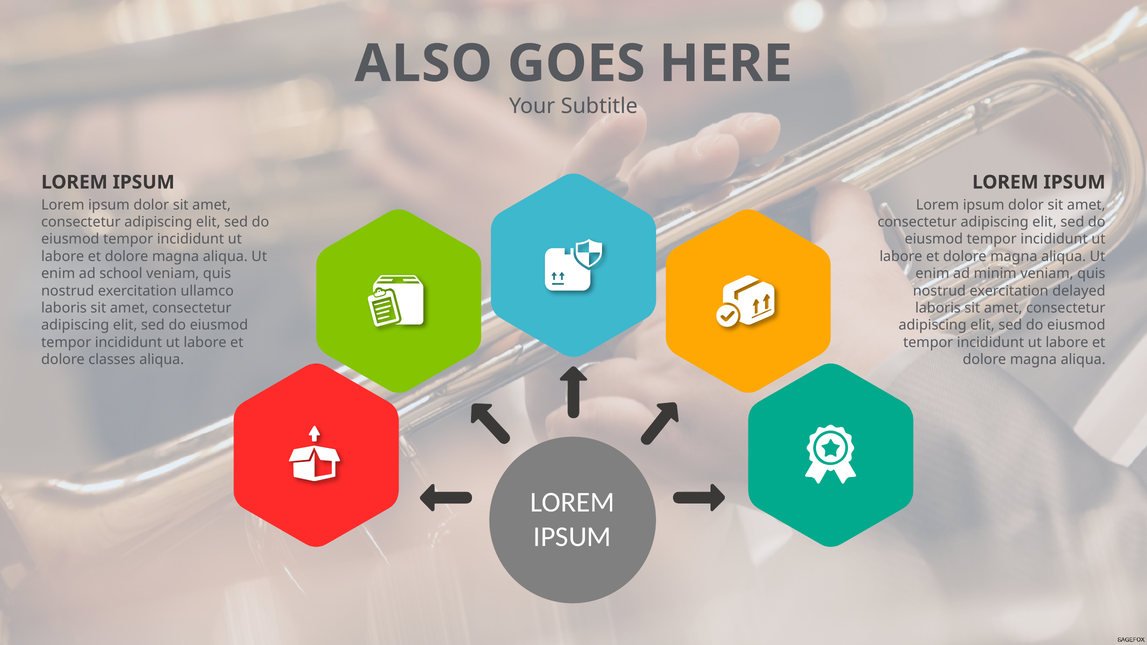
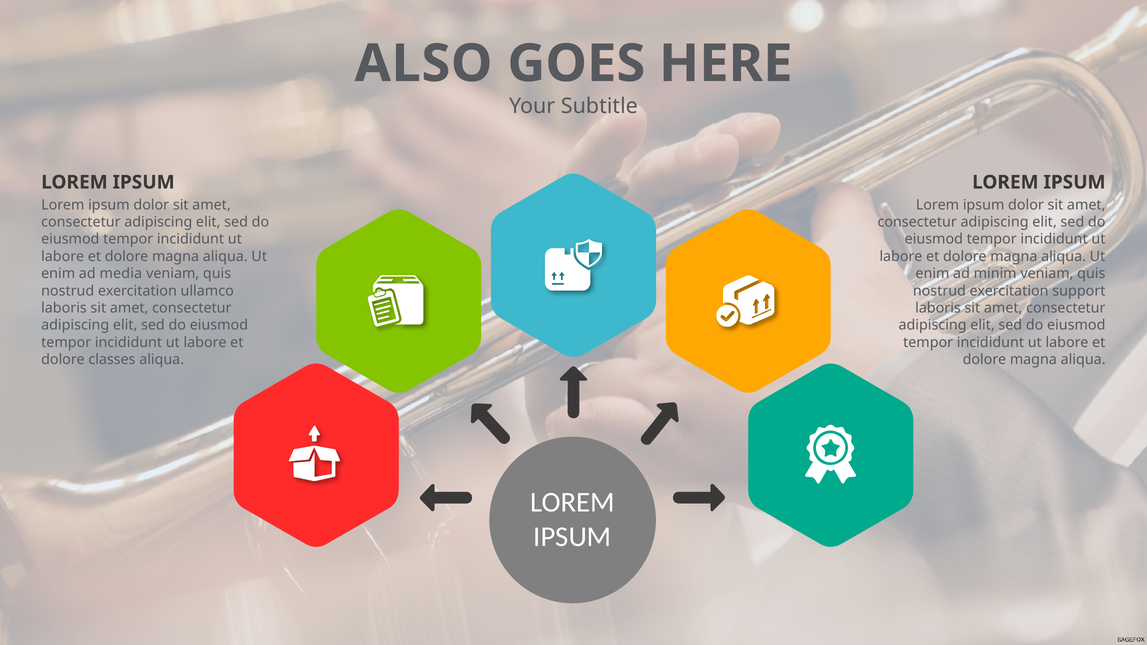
school: school -> media
delayed: delayed -> support
